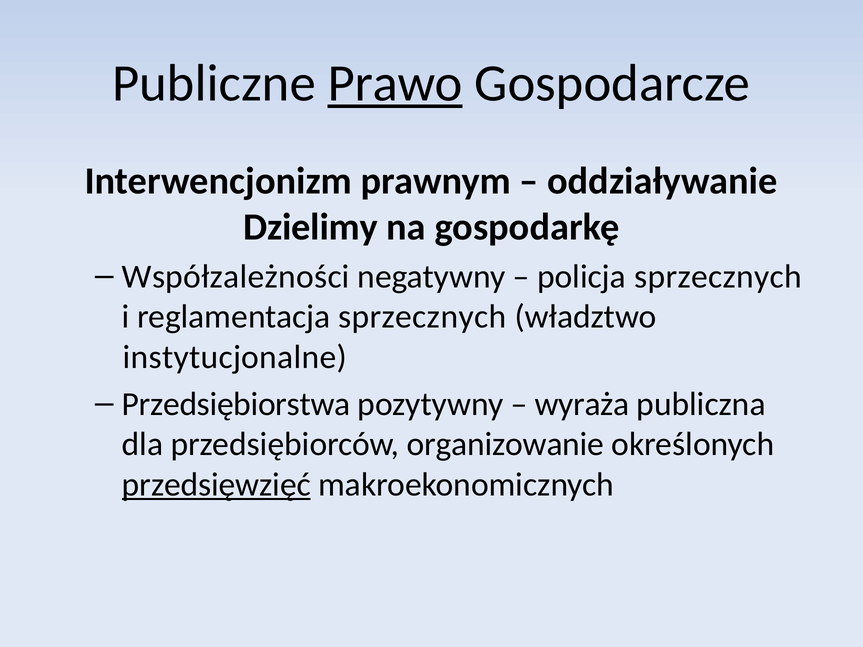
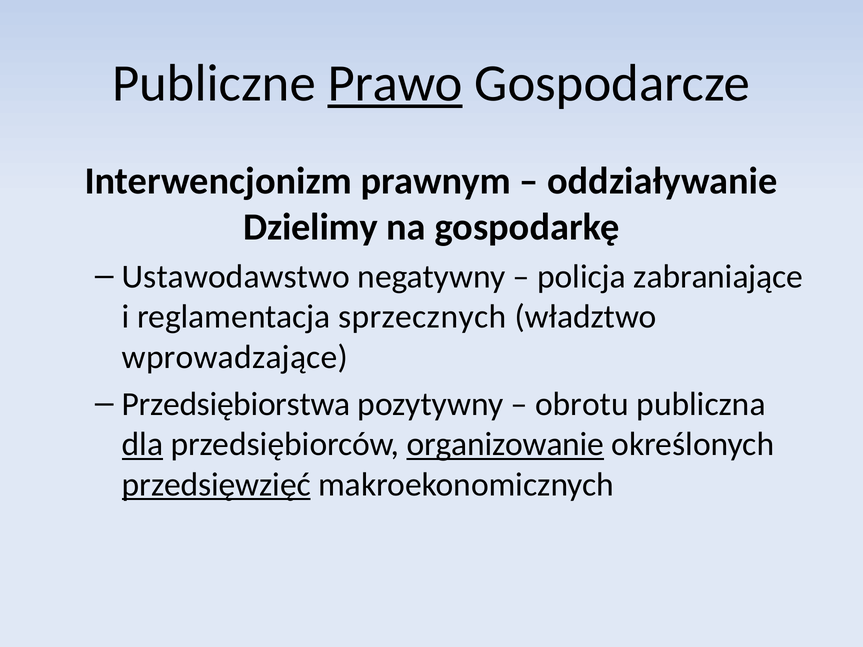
Współzależności: Współzależności -> Ustawodawstwo
policja sprzecznych: sprzecznych -> zabraniające
instytucjonalne: instytucjonalne -> wprowadzające
wyraża: wyraża -> obrotu
dla underline: none -> present
organizowanie underline: none -> present
